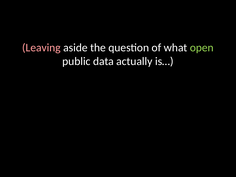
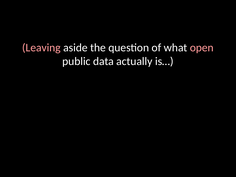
open colour: light green -> pink
